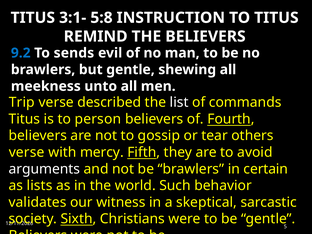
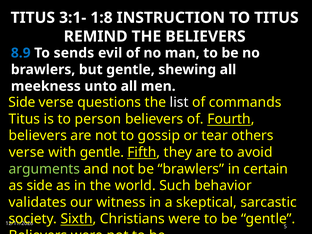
5:8: 5:8 -> 1:8
9.2: 9.2 -> 8.9
Trip at (22, 102): Trip -> Side
described: described -> questions
with mercy: mercy -> gentle
arguments colour: white -> light green
as lists: lists -> side
